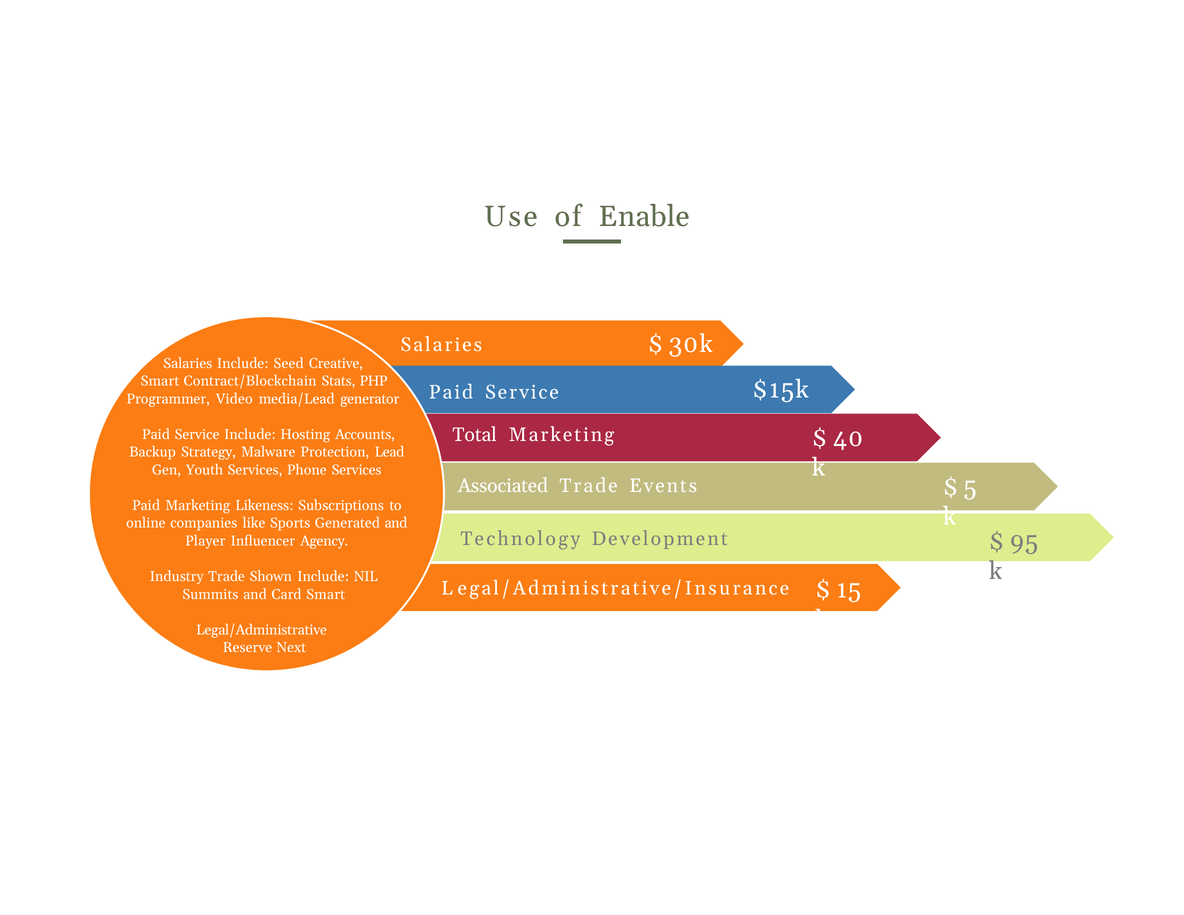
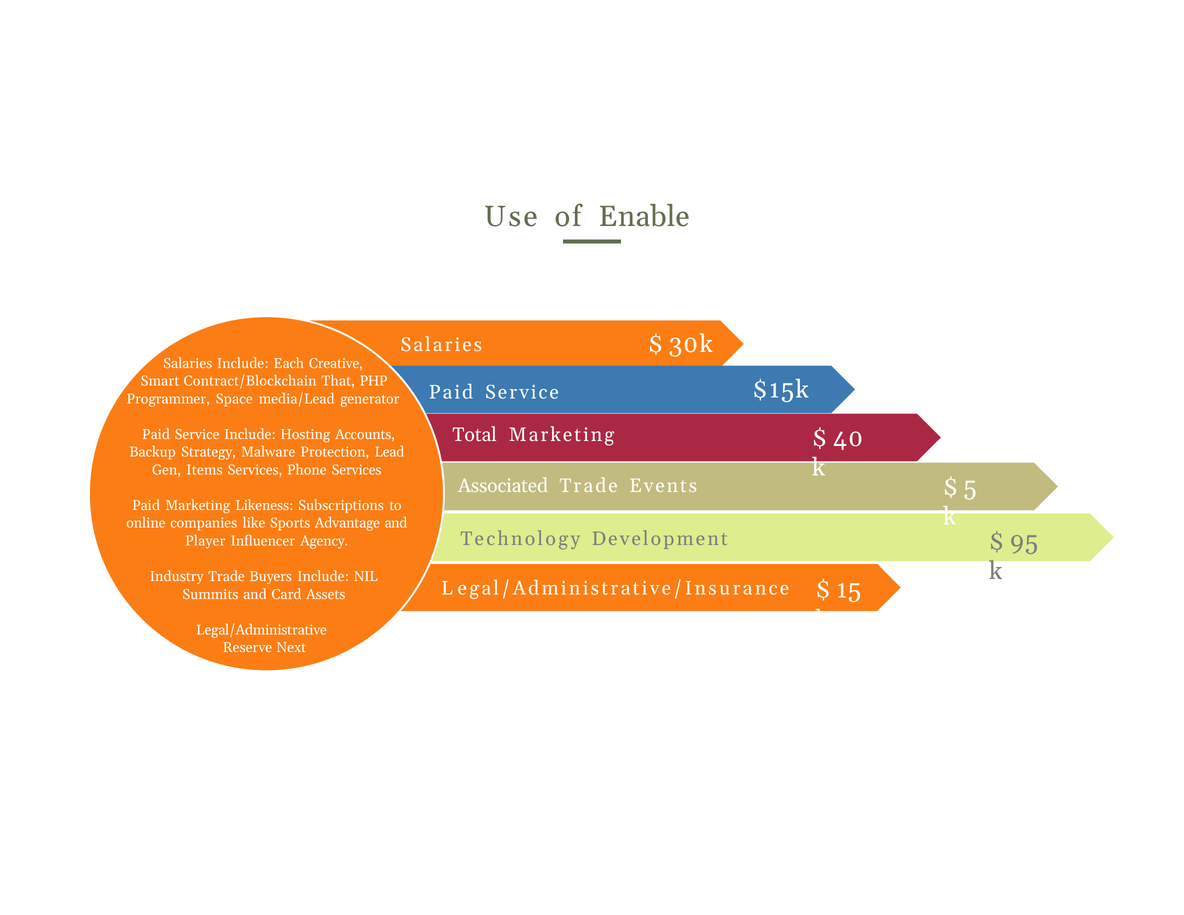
Seed: Seed -> Each
Stats: Stats -> That
Video: Video -> Space
Youth: Youth -> Items
Generated: Generated -> Advantage
Shown: Shown -> Buyers
Card Smart: Smart -> Assets
